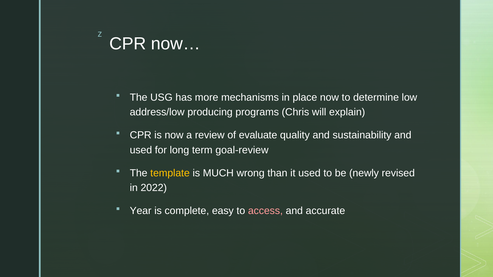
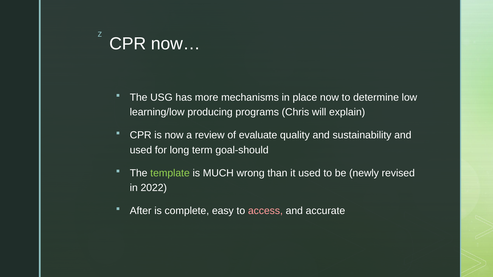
address/low: address/low -> learning/low
goal-review: goal-review -> goal-should
template colour: yellow -> light green
Year: Year -> After
